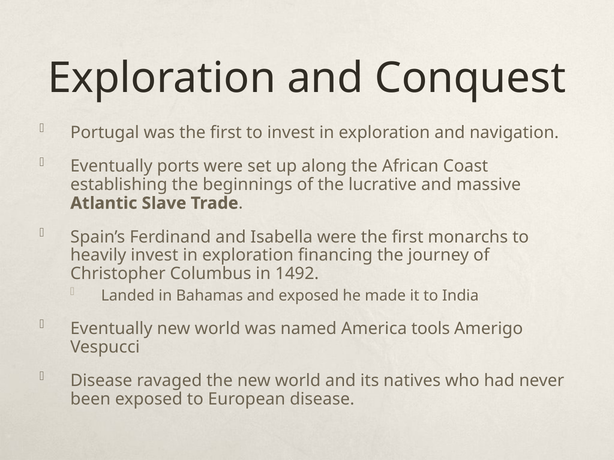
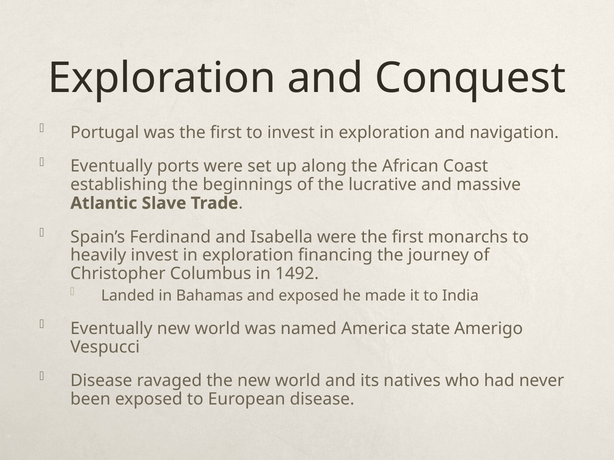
tools: tools -> state
